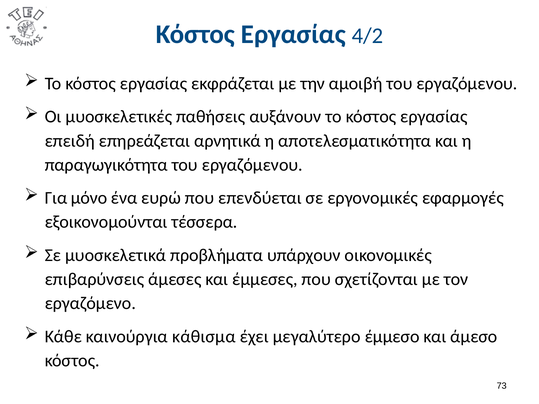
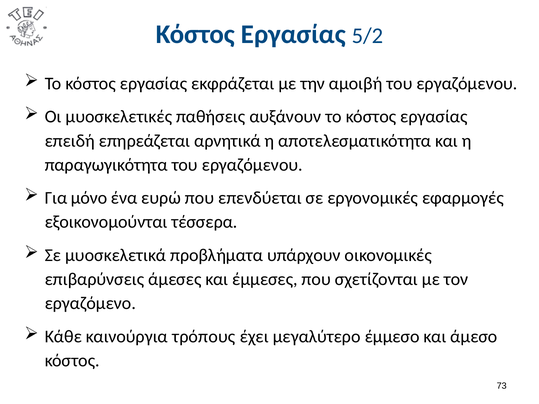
4/2: 4/2 -> 5/2
κάθισμα: κάθισμα -> τρόπους
